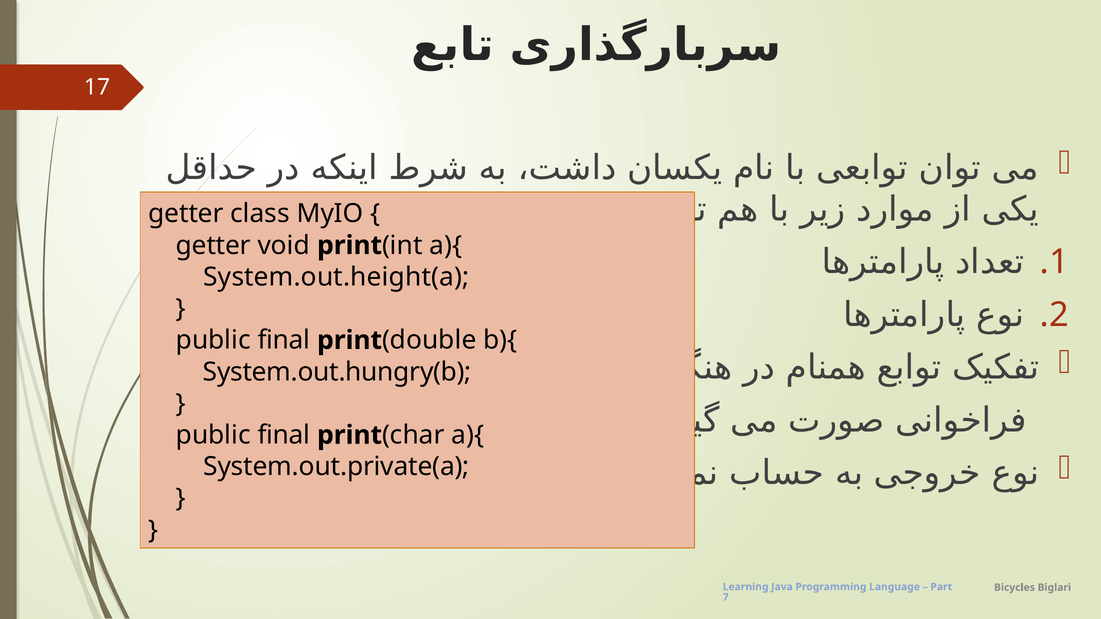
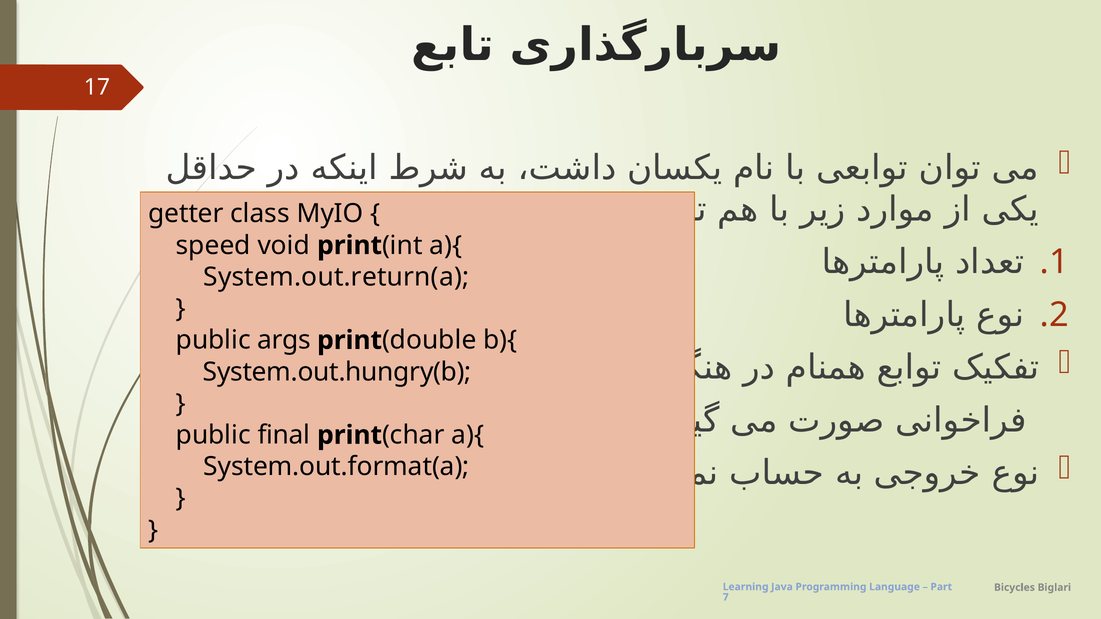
getter at (213, 245): getter -> speed
System.out.height(a: System.out.height(a -> System.out.return(a
final at (284, 340): final -> args
System.out.private(a: System.out.private(a -> System.out.format(a
